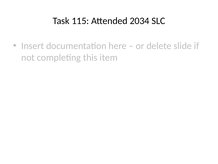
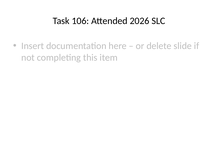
115: 115 -> 106
2034: 2034 -> 2026
